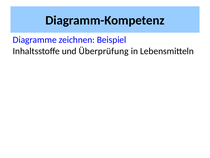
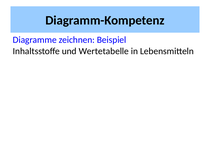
Überprüfung: Überprüfung -> Wertetabelle
